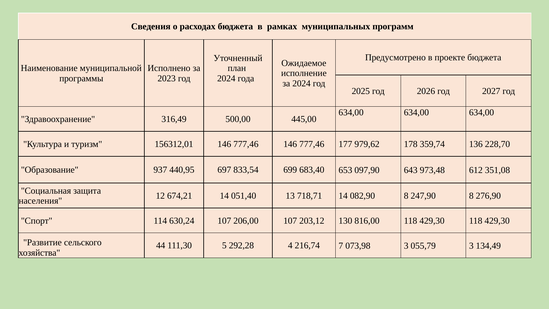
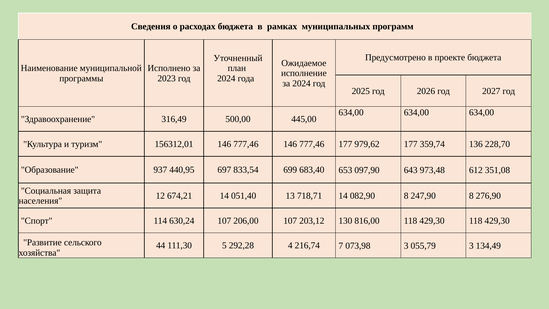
979,62 178: 178 -> 177
